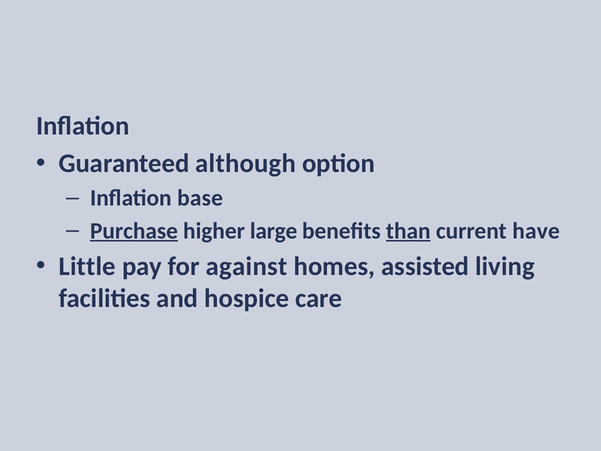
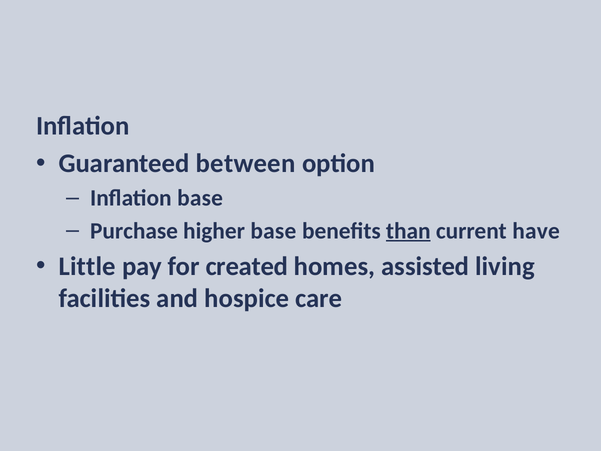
although: although -> between
Purchase underline: present -> none
higher large: large -> base
against: against -> created
